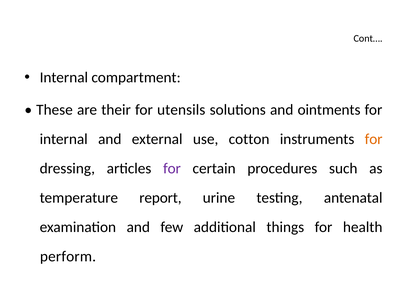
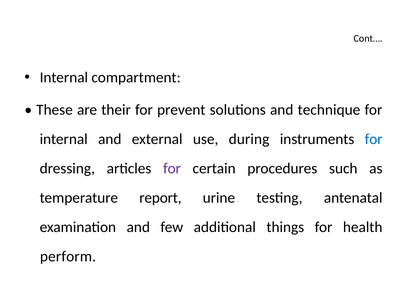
utensils: utensils -> prevent
ointments: ointments -> technique
cotton: cotton -> during
for at (374, 139) colour: orange -> blue
